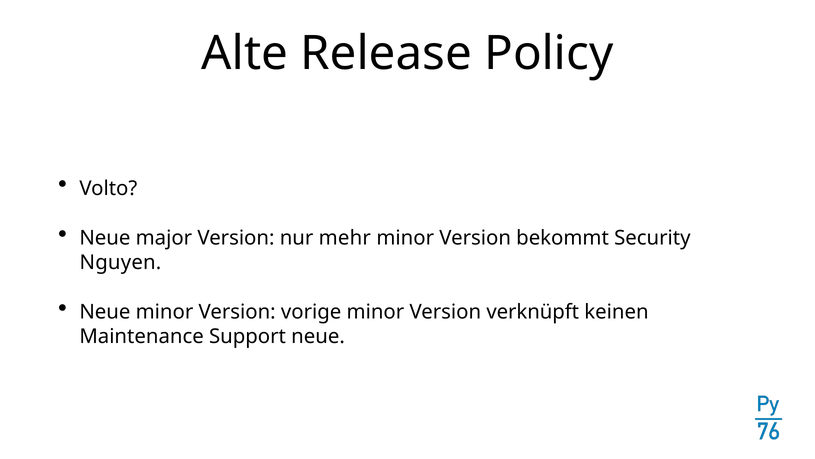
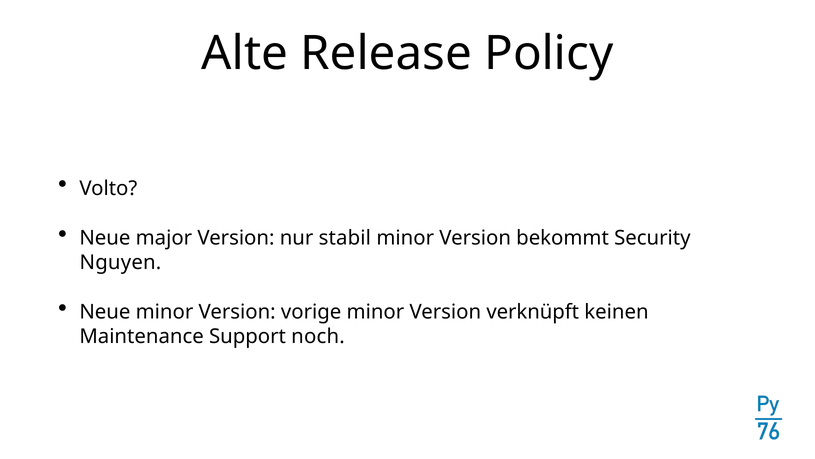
mehr: mehr -> stabil
Support neue: neue -> noch
